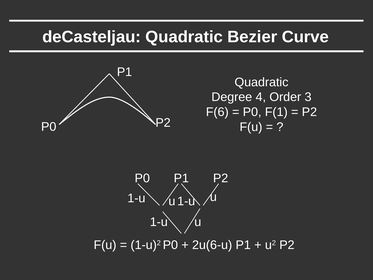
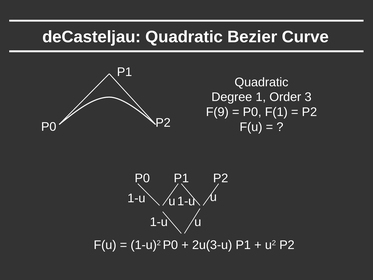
4: 4 -> 1
F(6: F(6 -> F(9
2u(6-u: 2u(6-u -> 2u(3-u
